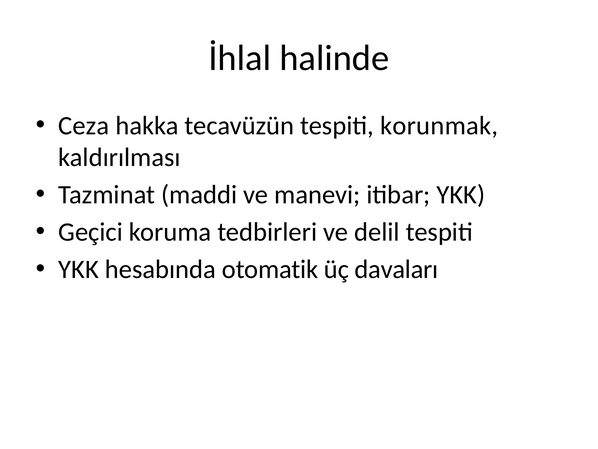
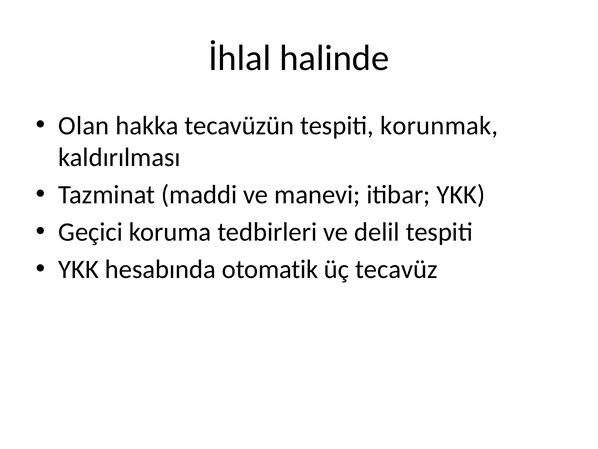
Ceza: Ceza -> Olan
davaları: davaları -> tecavüz
